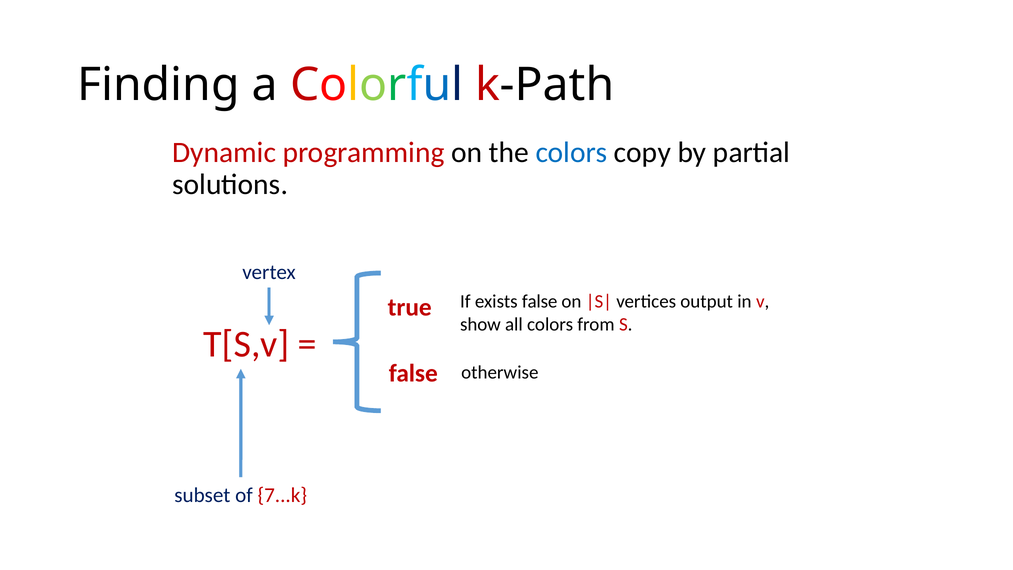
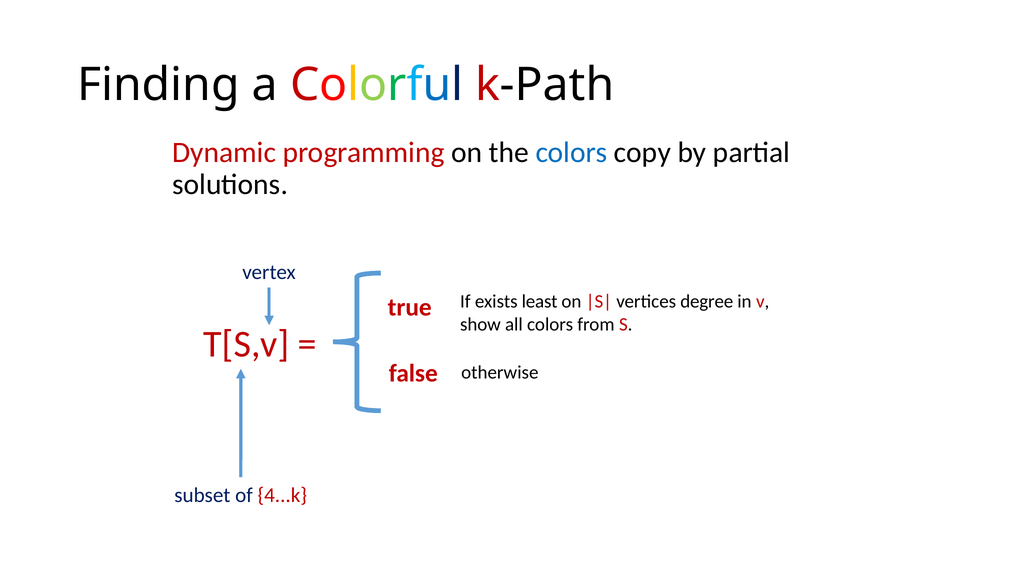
exists false: false -> least
output: output -> degree
7...k: 7...k -> 4...k
